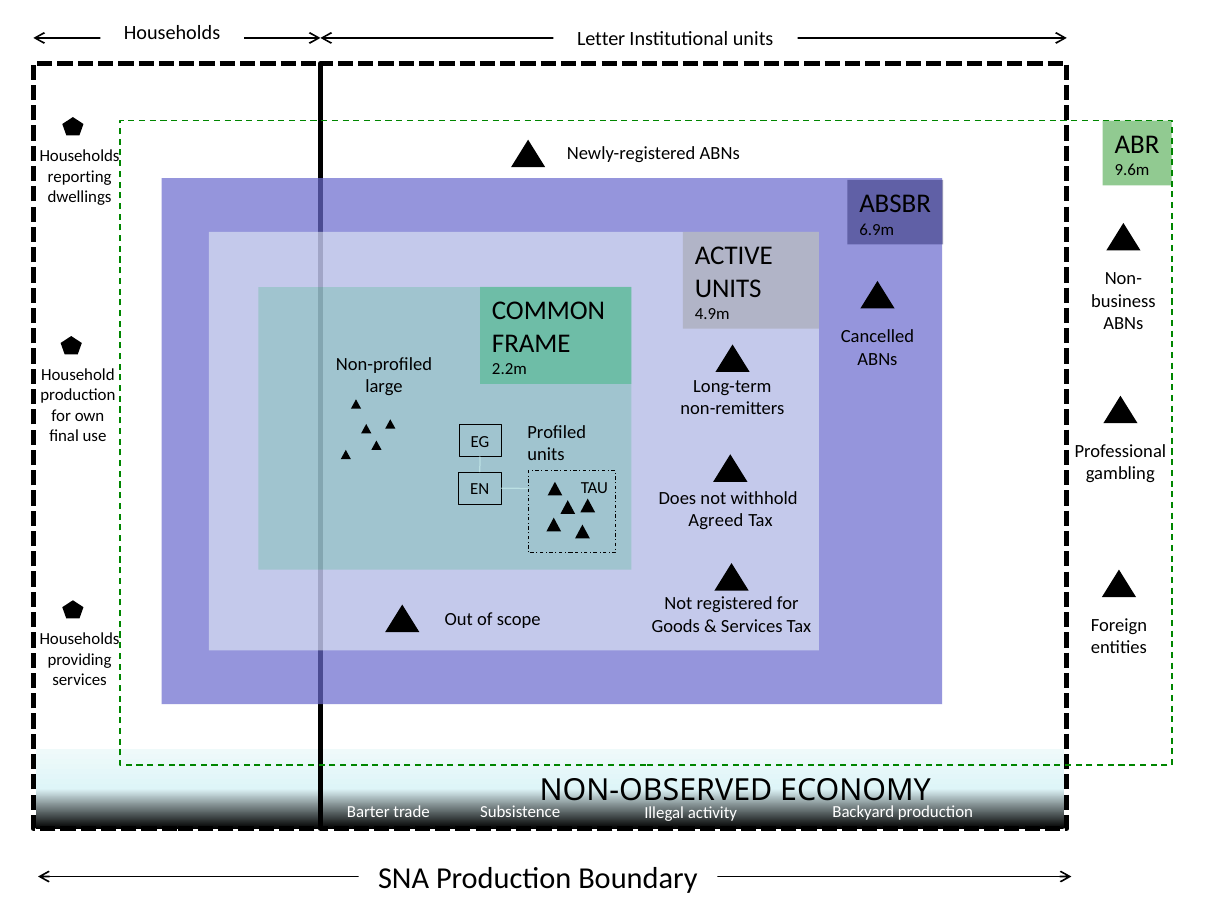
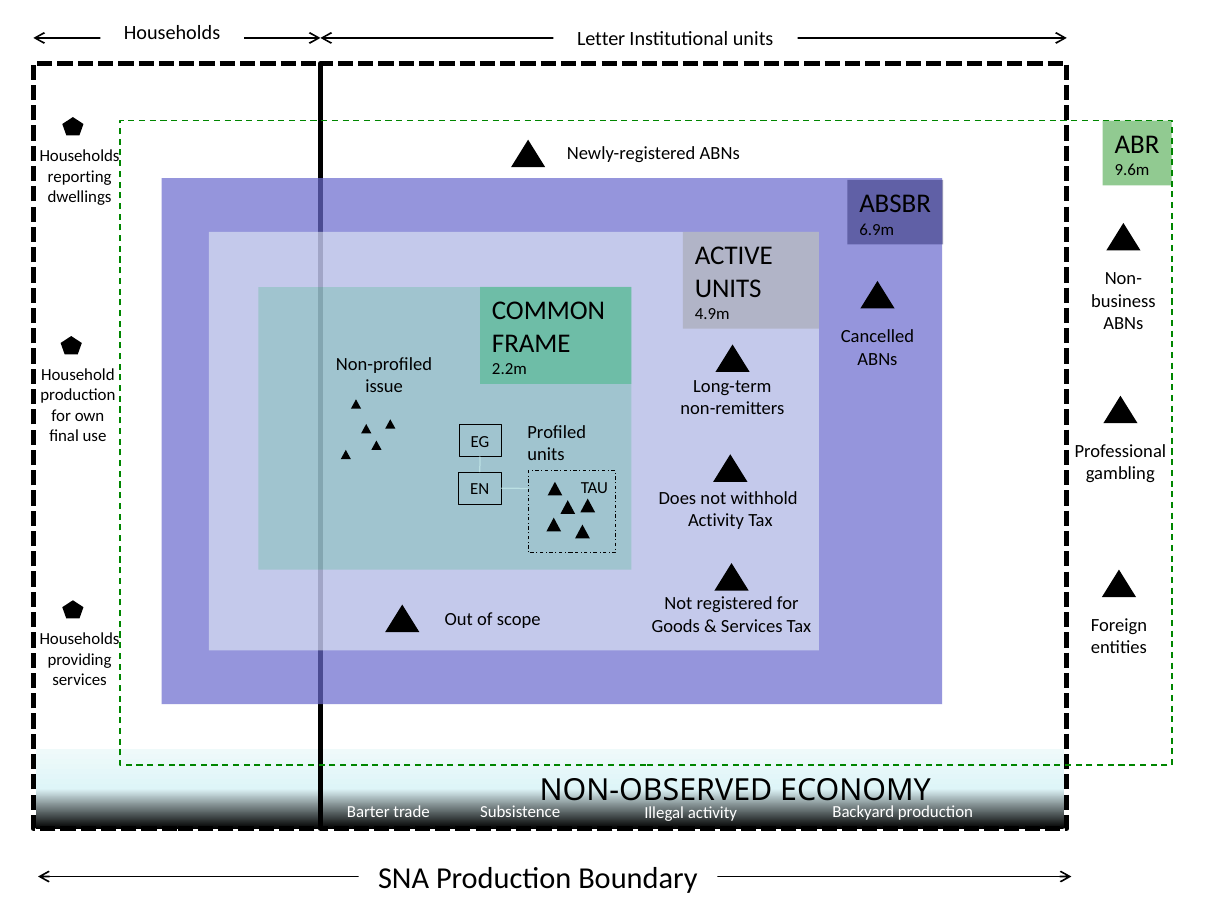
large: large -> issue
Agreed at (716, 521): Agreed -> Activity
